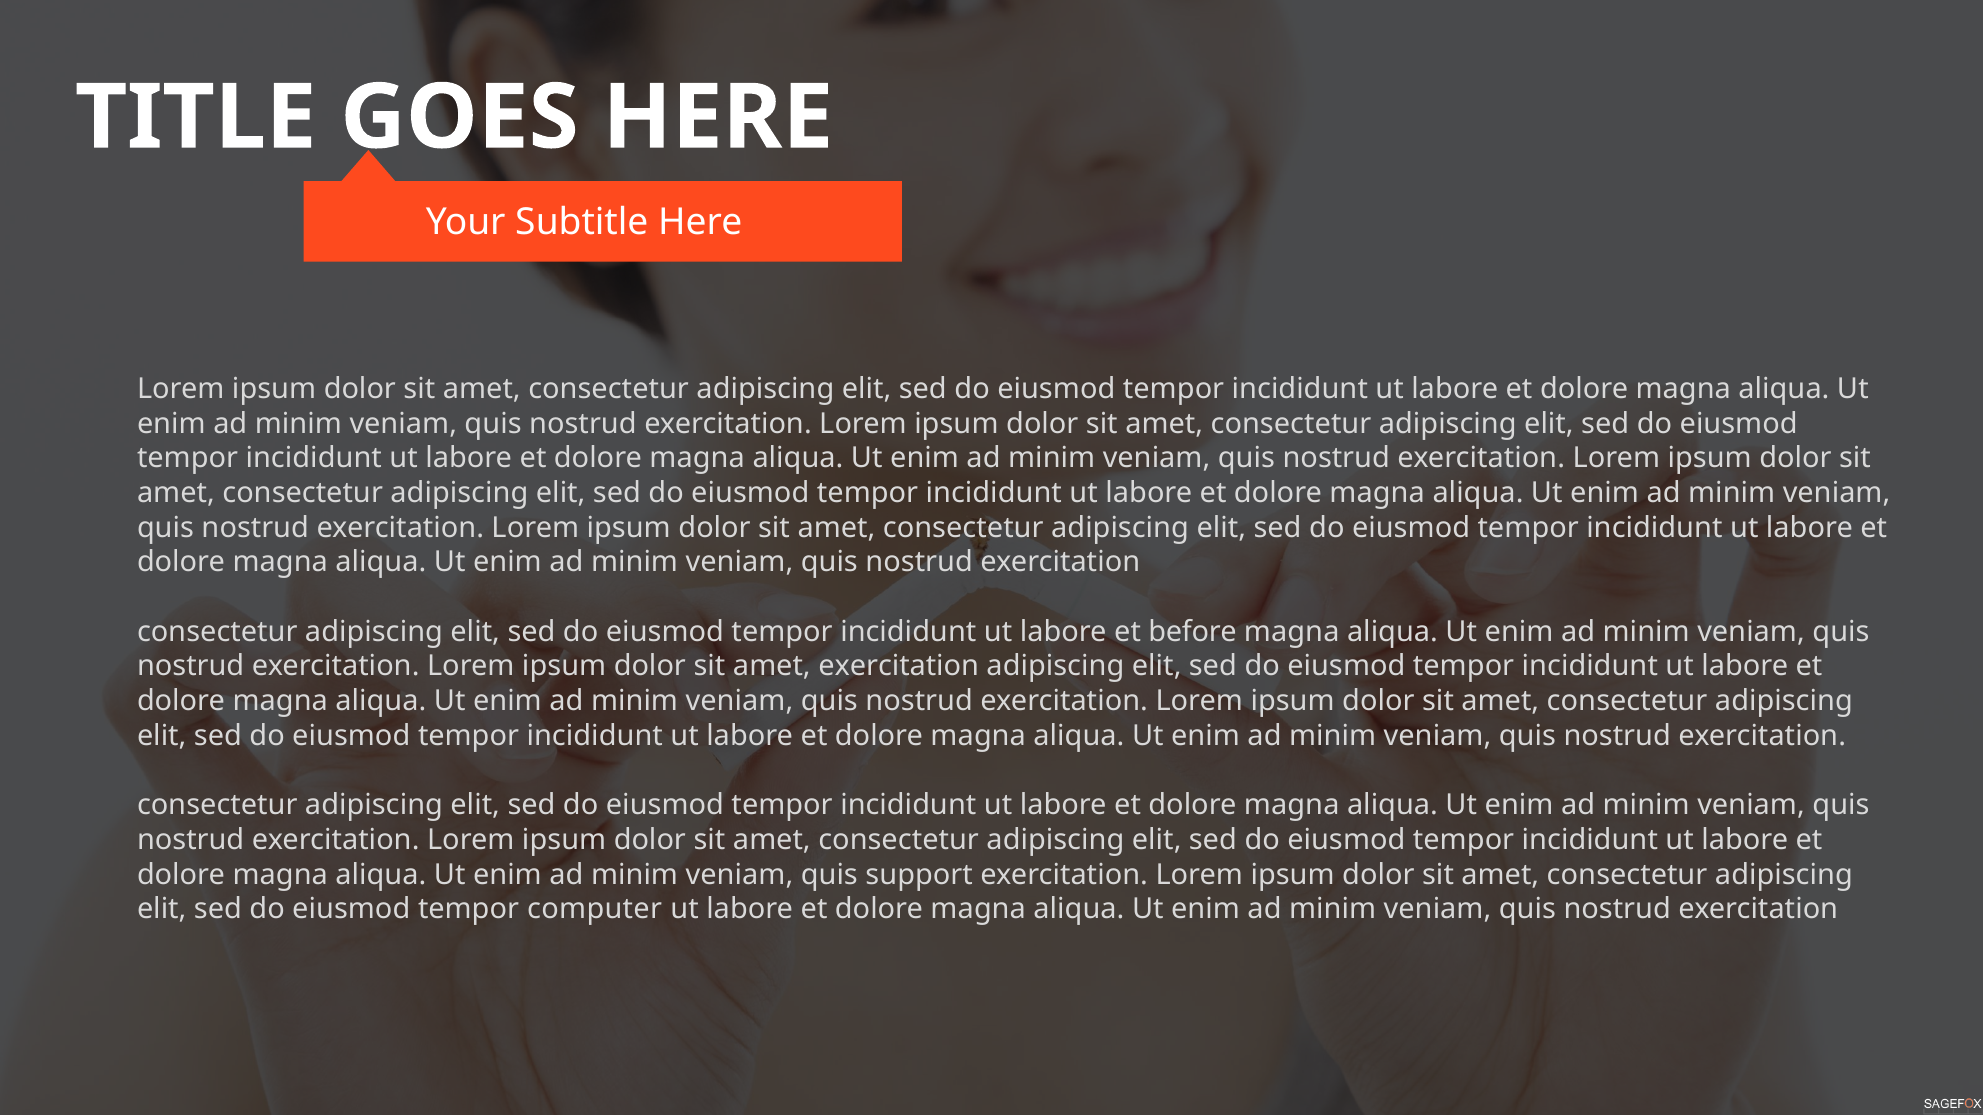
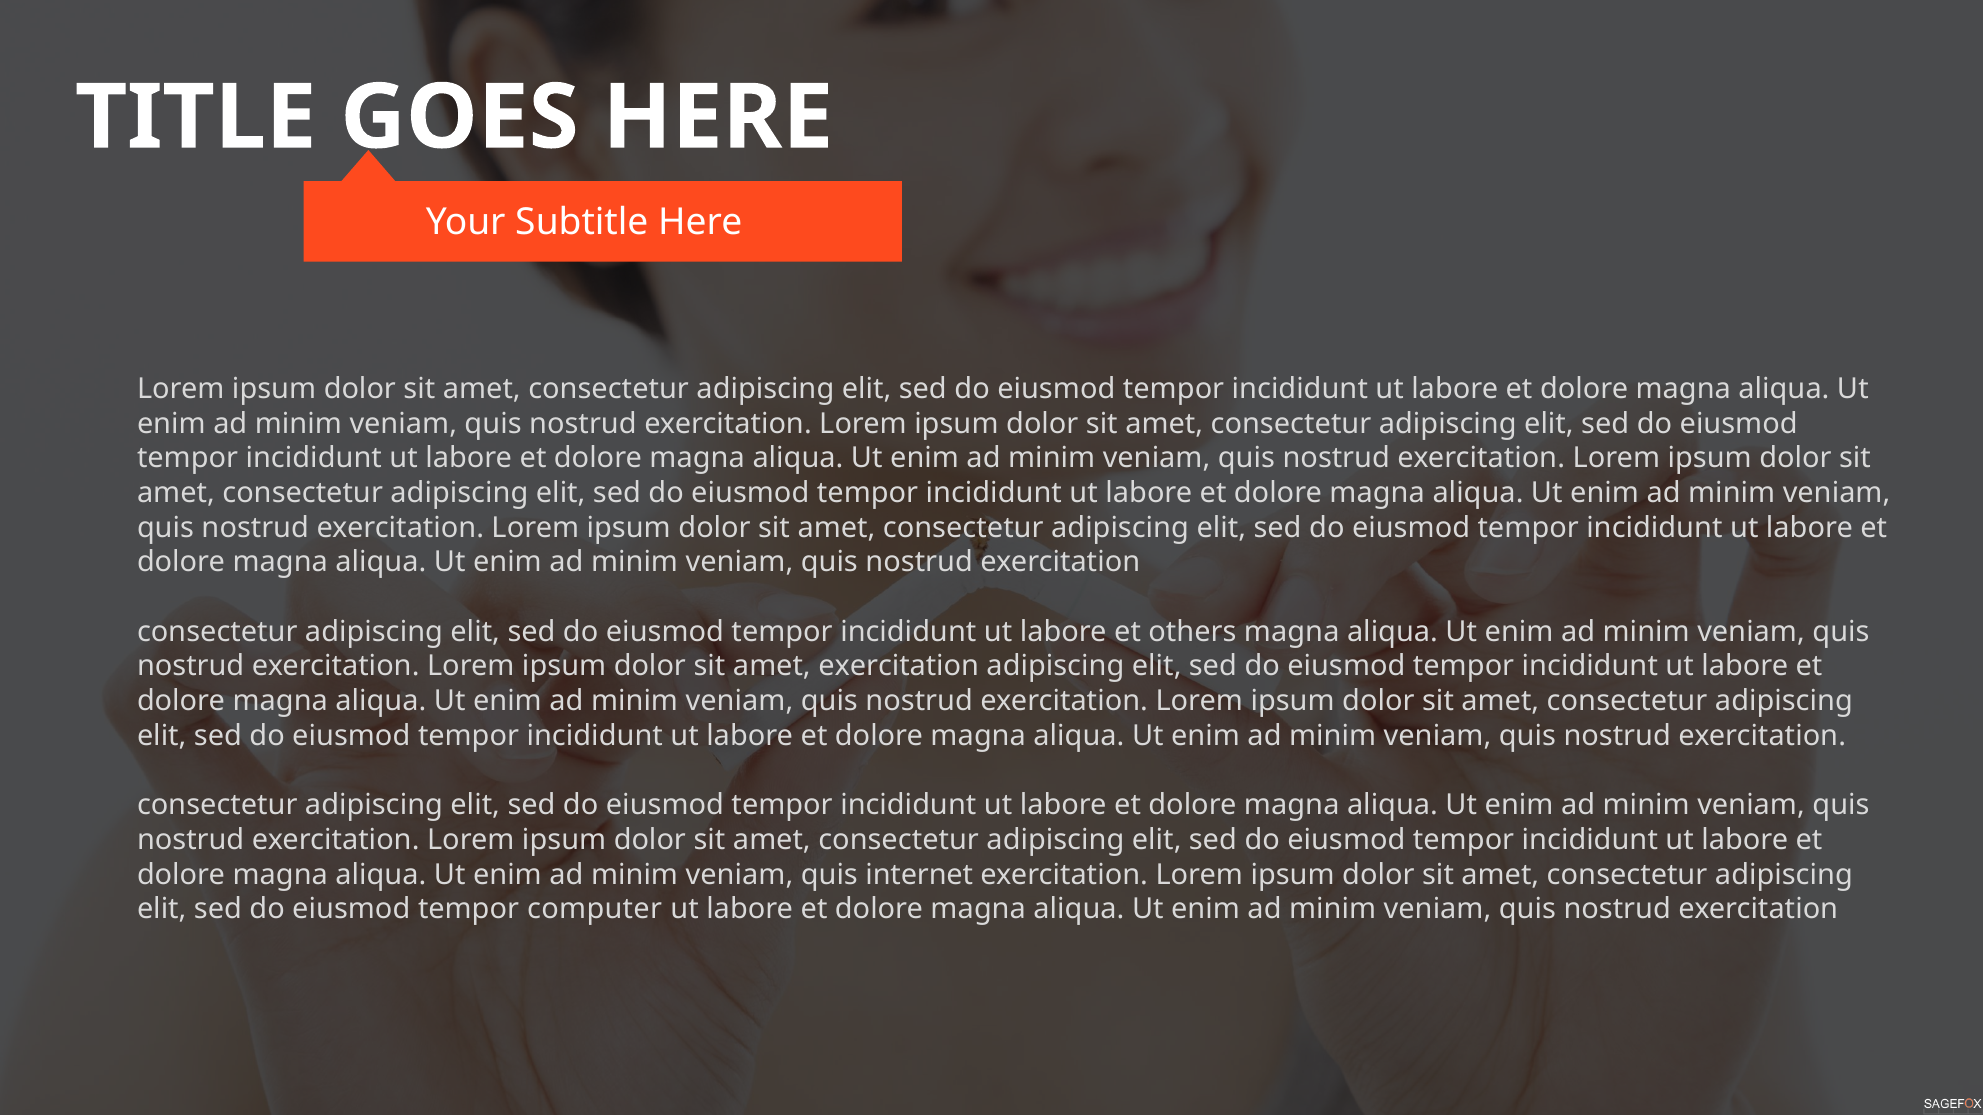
before: before -> others
support: support -> internet
